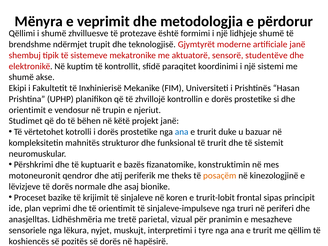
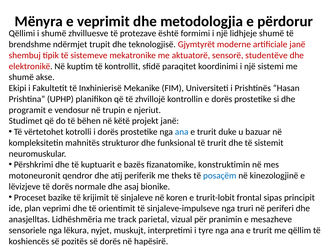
orientimit at (27, 110): orientimit -> programit
posaçëm colour: orange -> blue
tretë: tretë -> track
